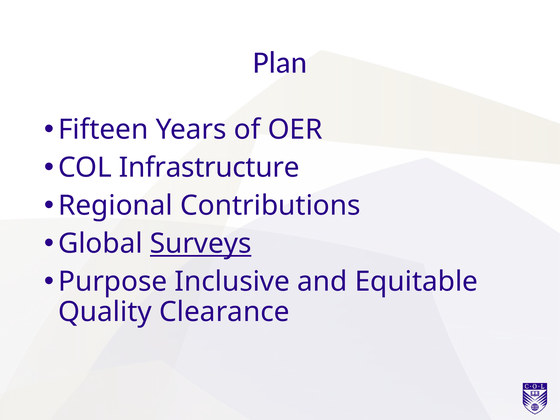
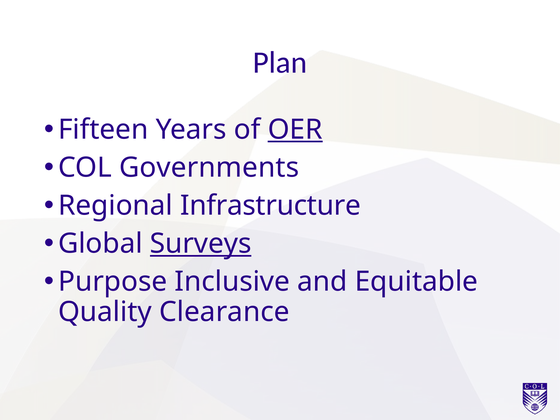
OER underline: none -> present
Infrastructure: Infrastructure -> Governments
Contributions: Contributions -> Infrastructure
